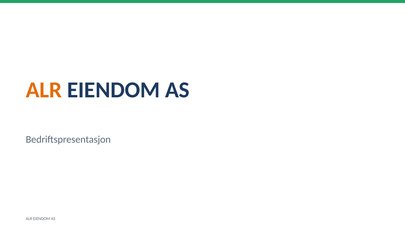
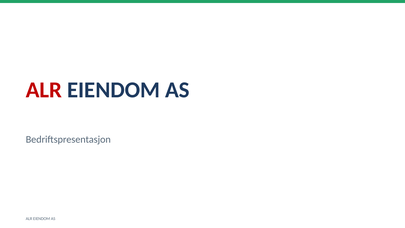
ALR at (44, 90) colour: orange -> red
